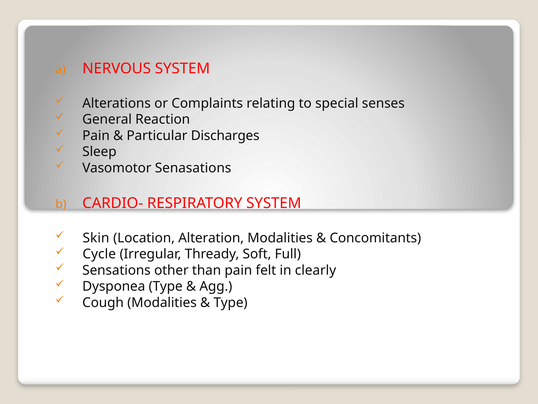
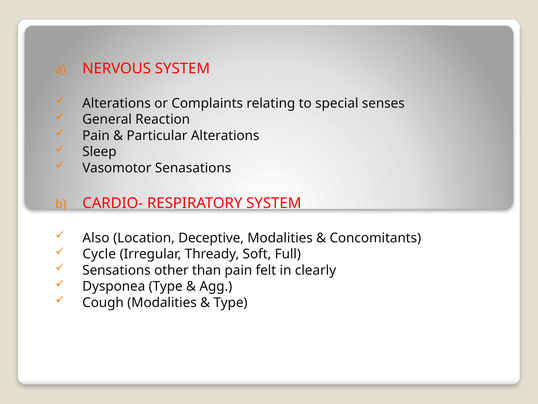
Particular Discharges: Discharges -> Alterations
Skin: Skin -> Also
Alteration: Alteration -> Deceptive
